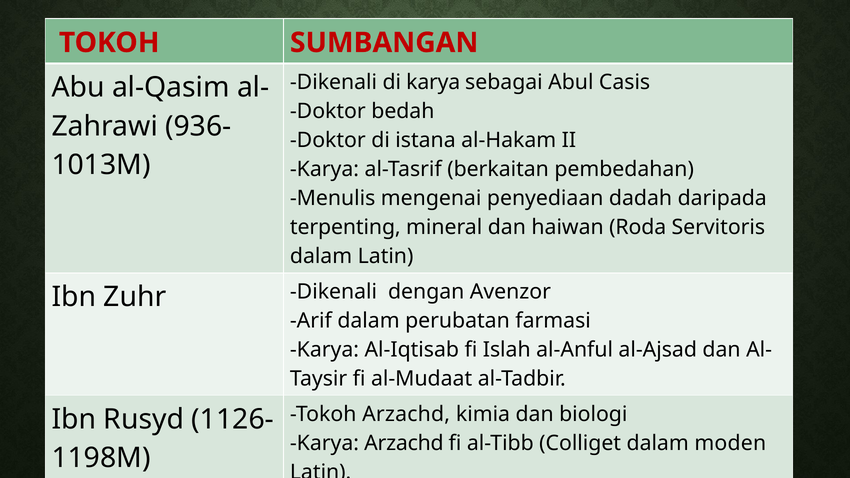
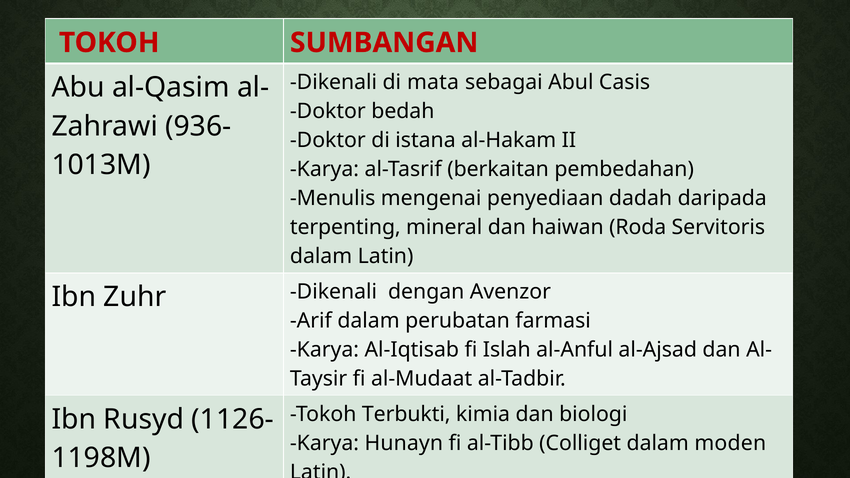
di karya: karya -> mata
Tokoh Arzachd: Arzachd -> Terbukti
Karya Arzachd: Arzachd -> Hunayn
